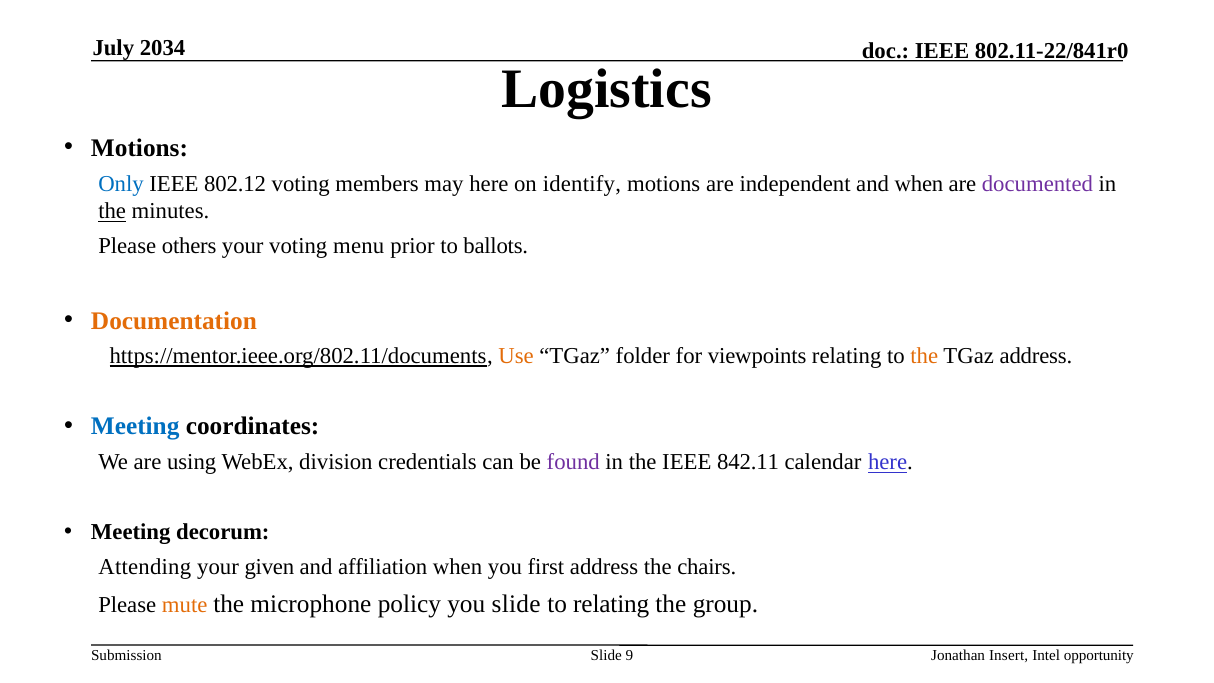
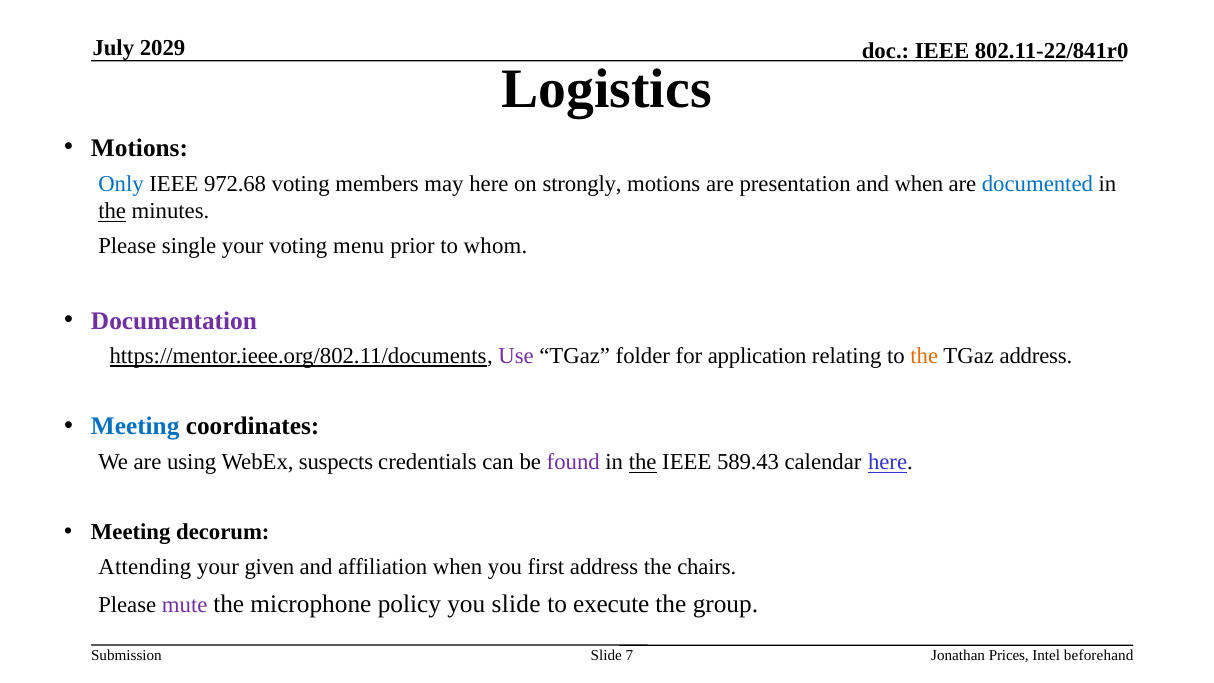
2034: 2034 -> 2029
802.12: 802.12 -> 972.68
identify: identify -> strongly
independent: independent -> presentation
documented colour: purple -> blue
others: others -> single
ballots: ballots -> whom
Documentation colour: orange -> purple
Use colour: orange -> purple
viewpoints: viewpoints -> application
division: division -> suspects
the at (643, 462) underline: none -> present
842.11: 842.11 -> 589.43
mute colour: orange -> purple
to relating: relating -> execute
9: 9 -> 7
Insert: Insert -> Prices
opportunity: opportunity -> beforehand
